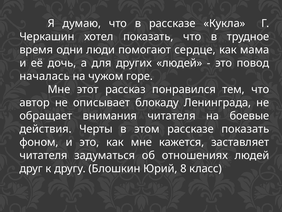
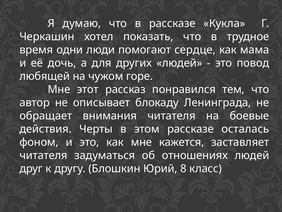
началась: началась -> любящей
рассказе показать: показать -> осталась
